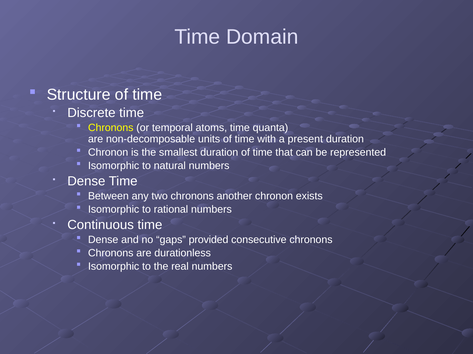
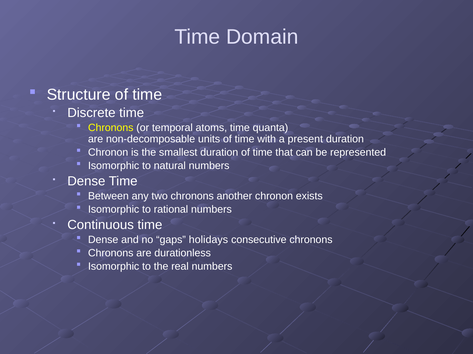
provided: provided -> holidays
